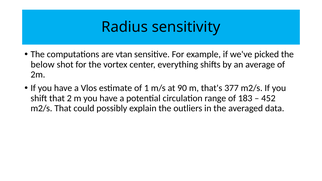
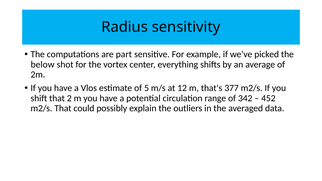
vtan: vtan -> part
1: 1 -> 5
90: 90 -> 12
183: 183 -> 342
